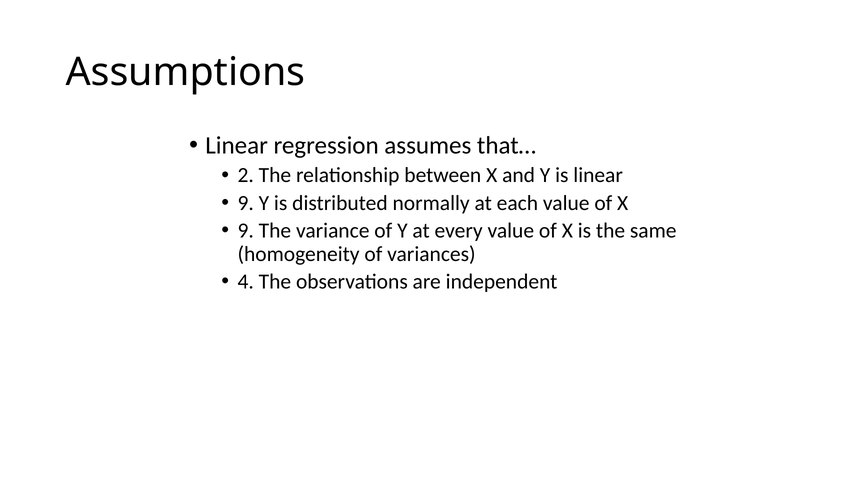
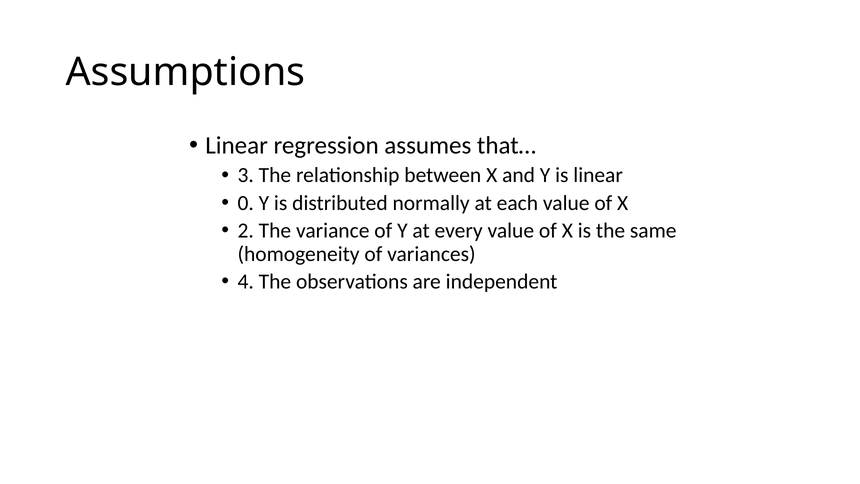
2: 2 -> 3
9 at (246, 203): 9 -> 0
9 at (246, 231): 9 -> 2
